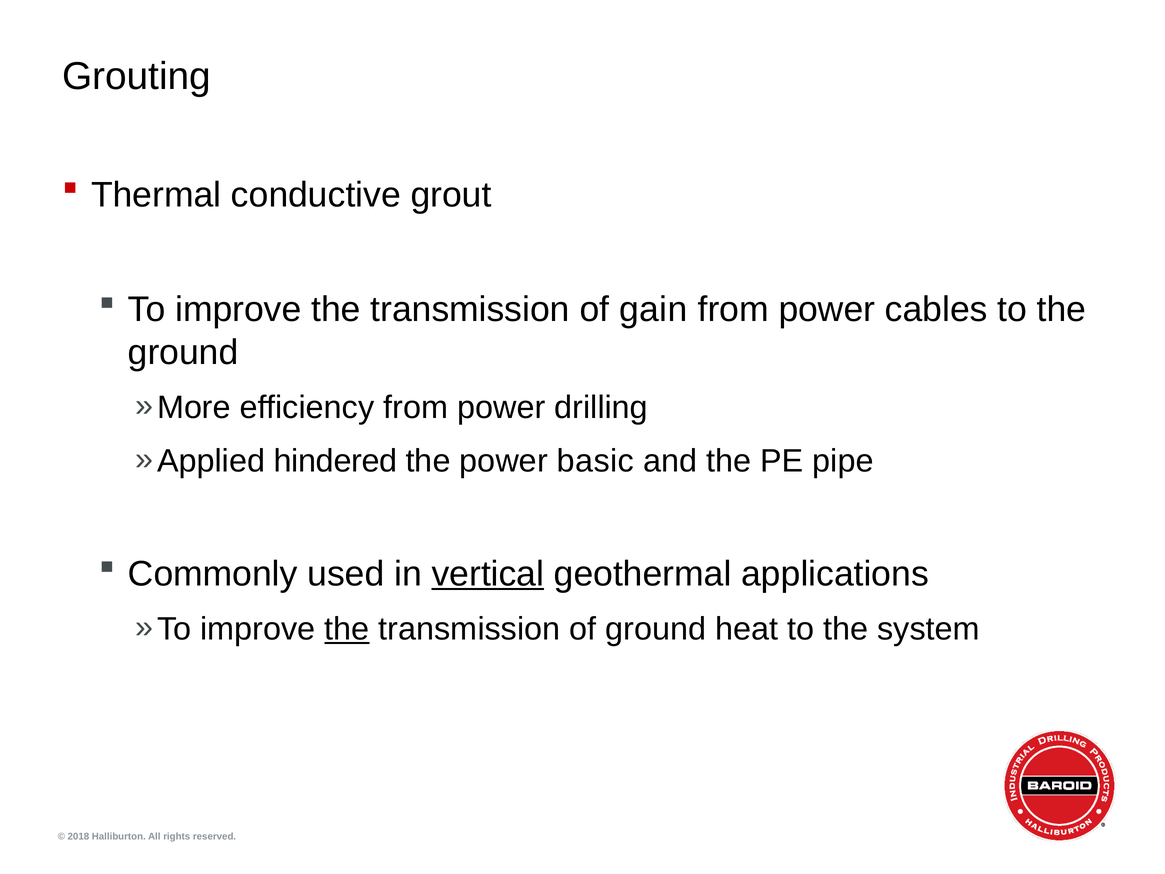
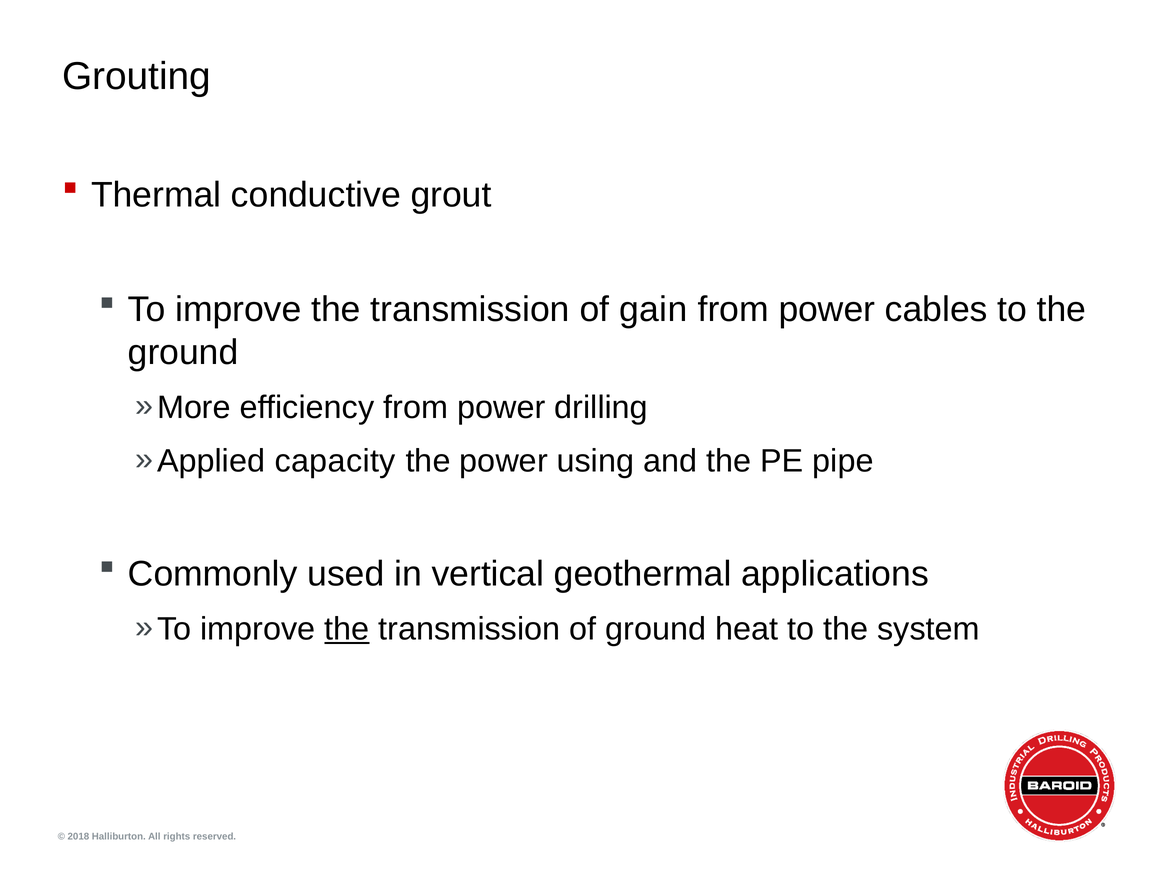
hindered: hindered -> capacity
basic: basic -> using
vertical underline: present -> none
